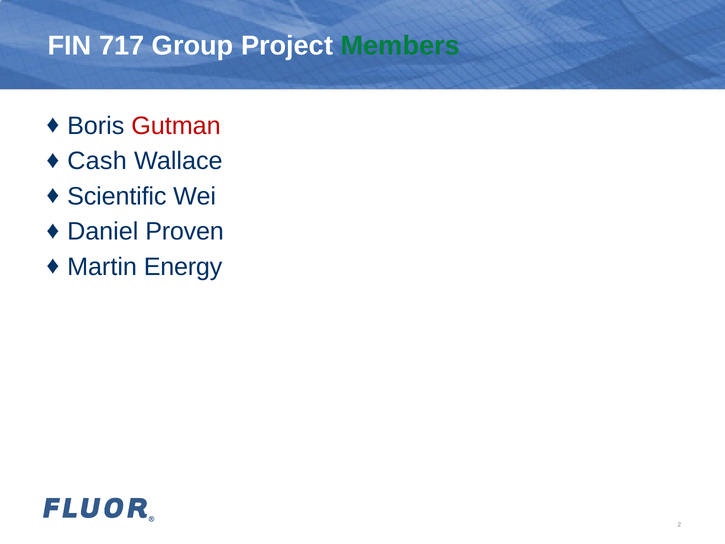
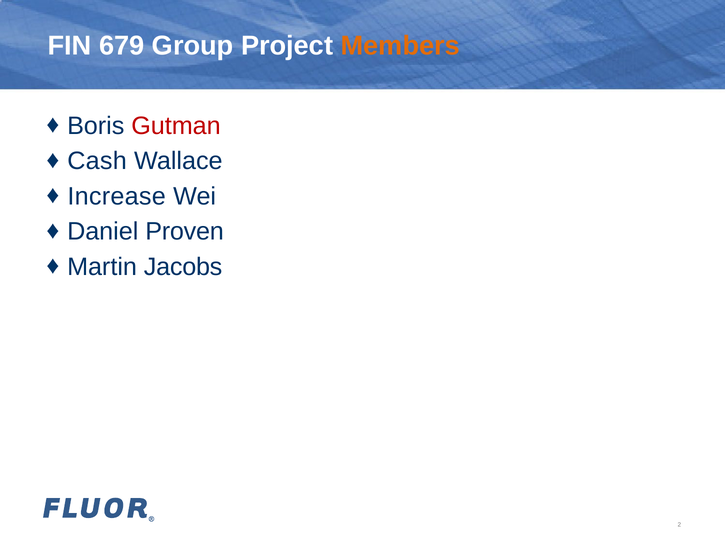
717: 717 -> 679
Members colour: green -> orange
Scientific: Scientific -> Increase
Energy: Energy -> Jacobs
